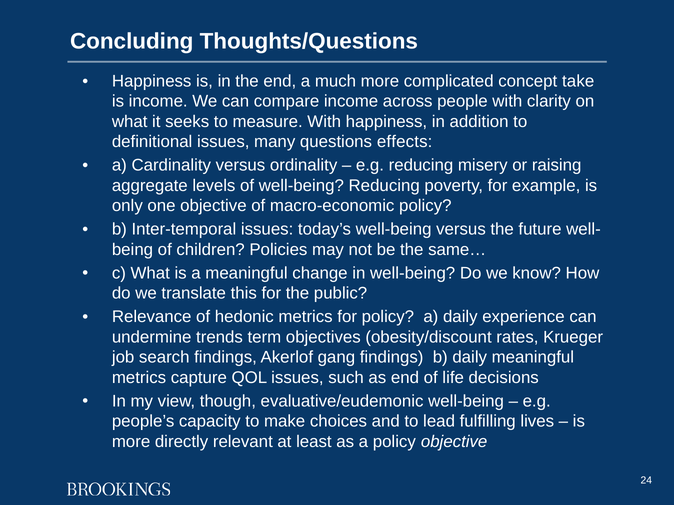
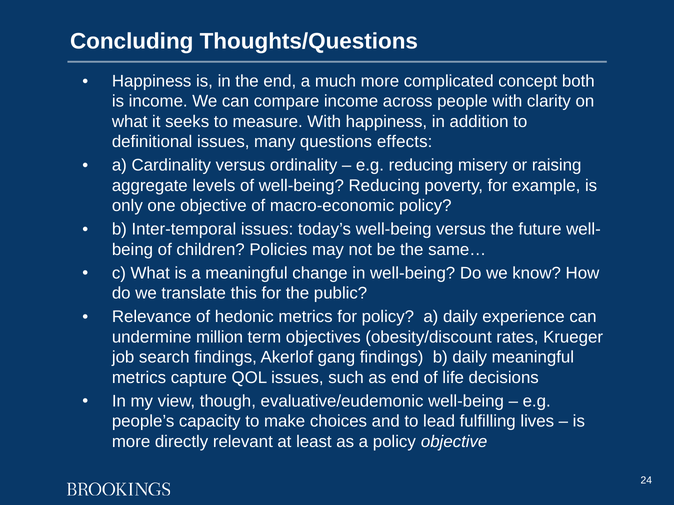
take: take -> both
trends: trends -> million
